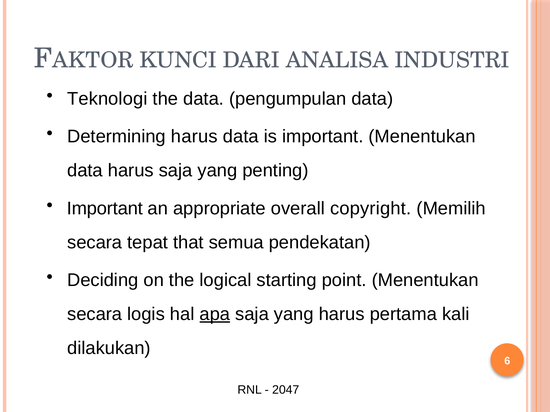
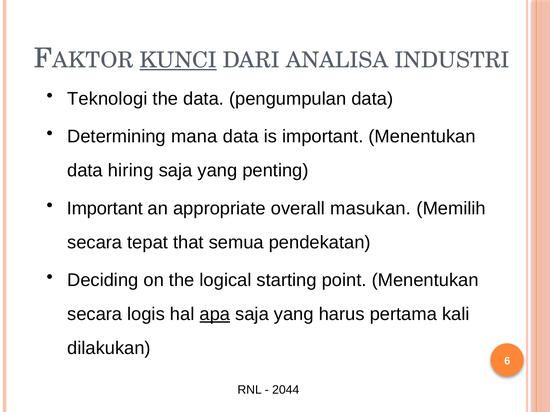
KUNCI underline: none -> present
Determining harus: harus -> mana
data harus: harus -> hiring
copyright: copyright -> masukan
2047: 2047 -> 2044
